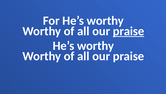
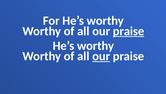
our at (101, 56) underline: none -> present
